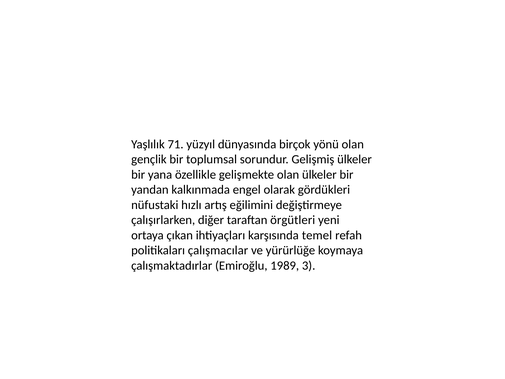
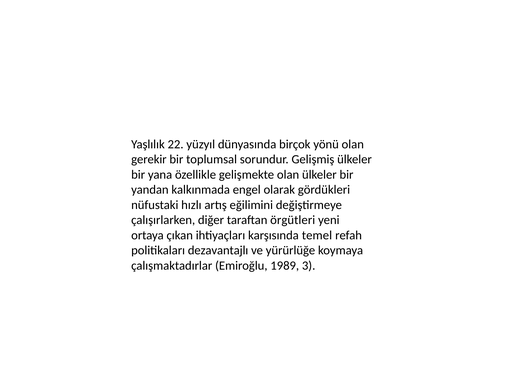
71: 71 -> 22
gençlik: gençlik -> gerekir
çalışmacılar: çalışmacılar -> dezavantajlı
